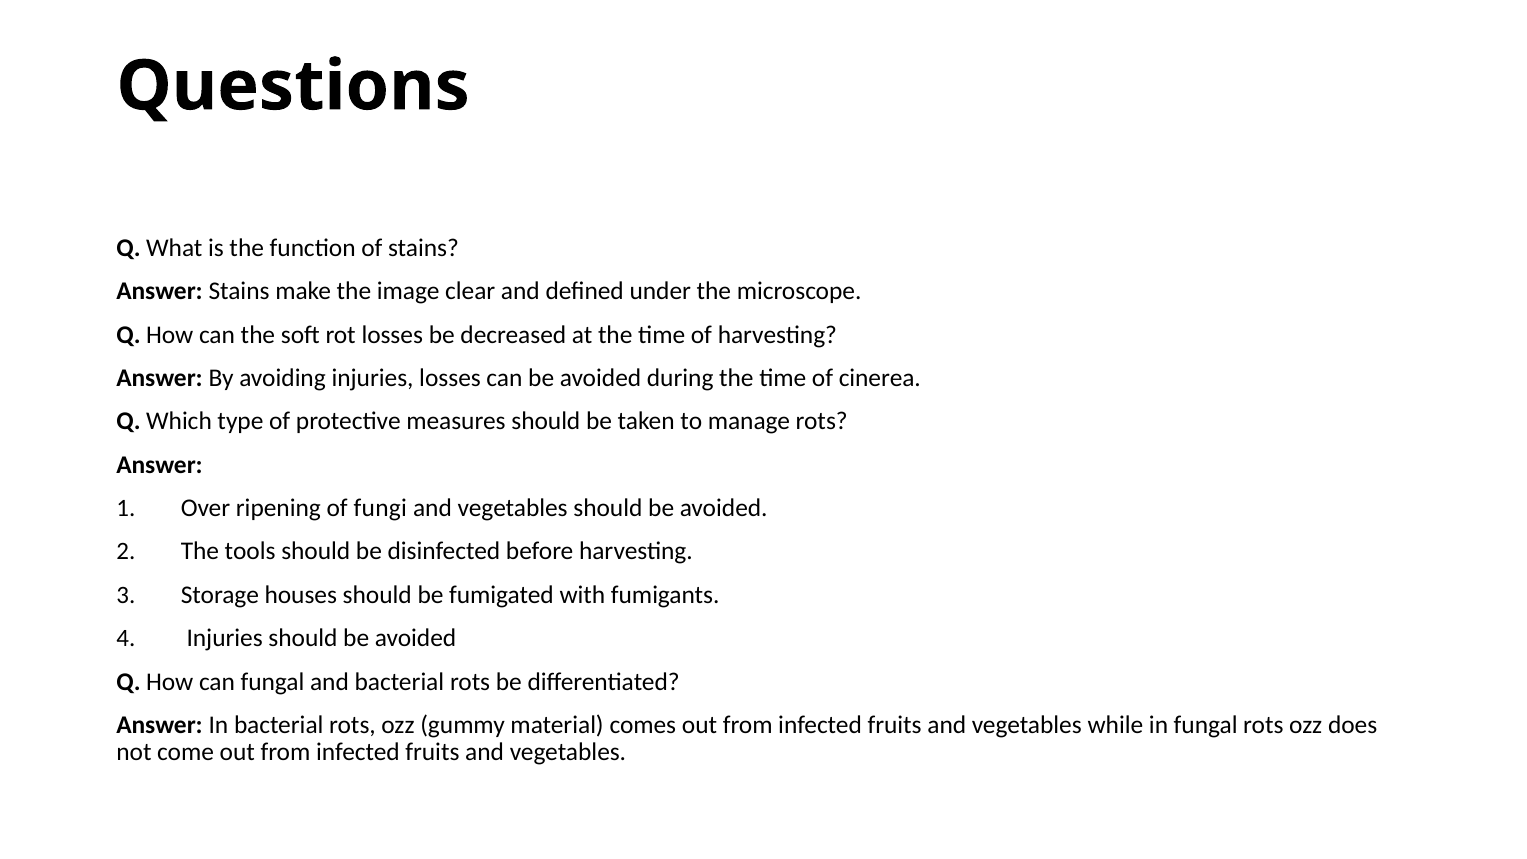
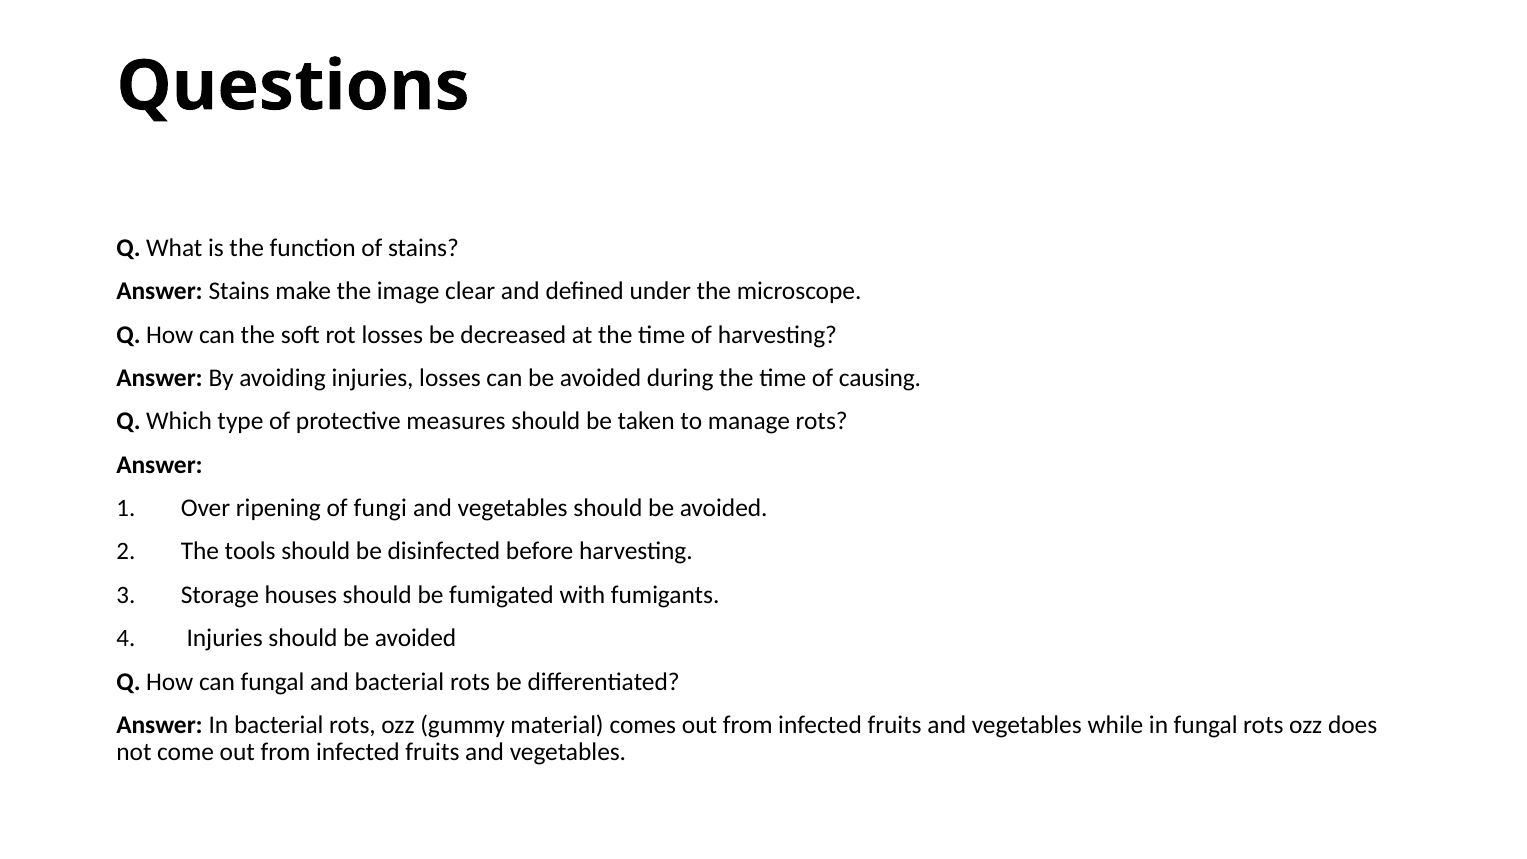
cinerea: cinerea -> causing
